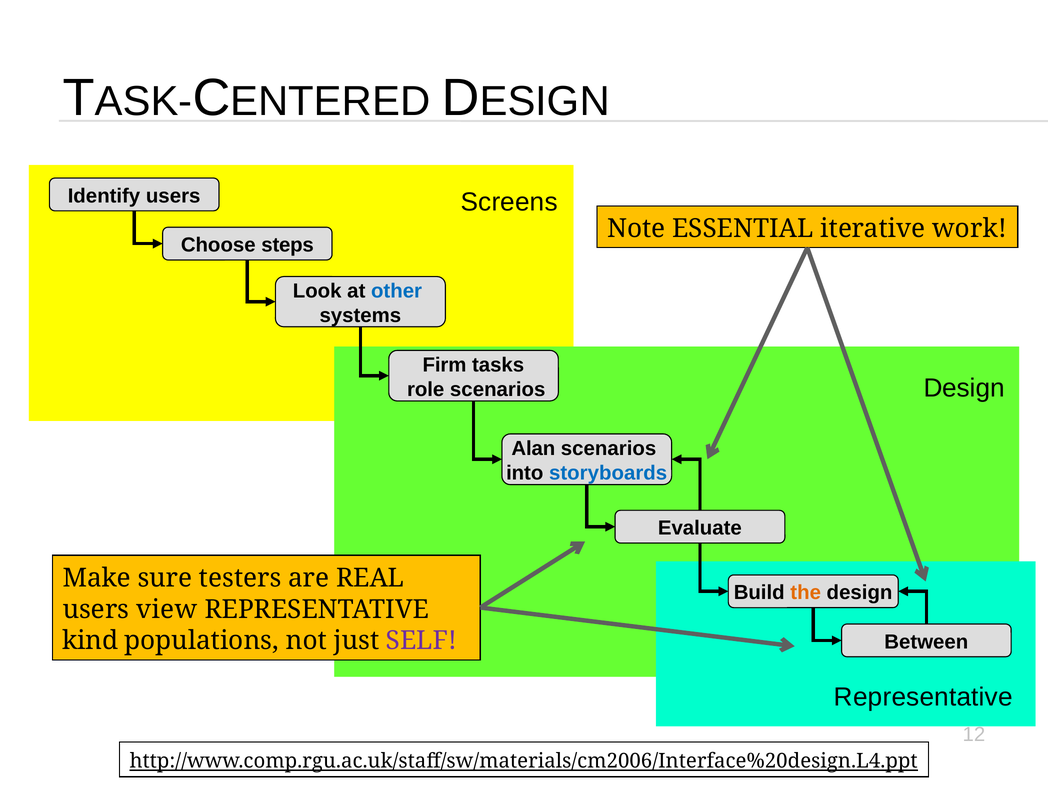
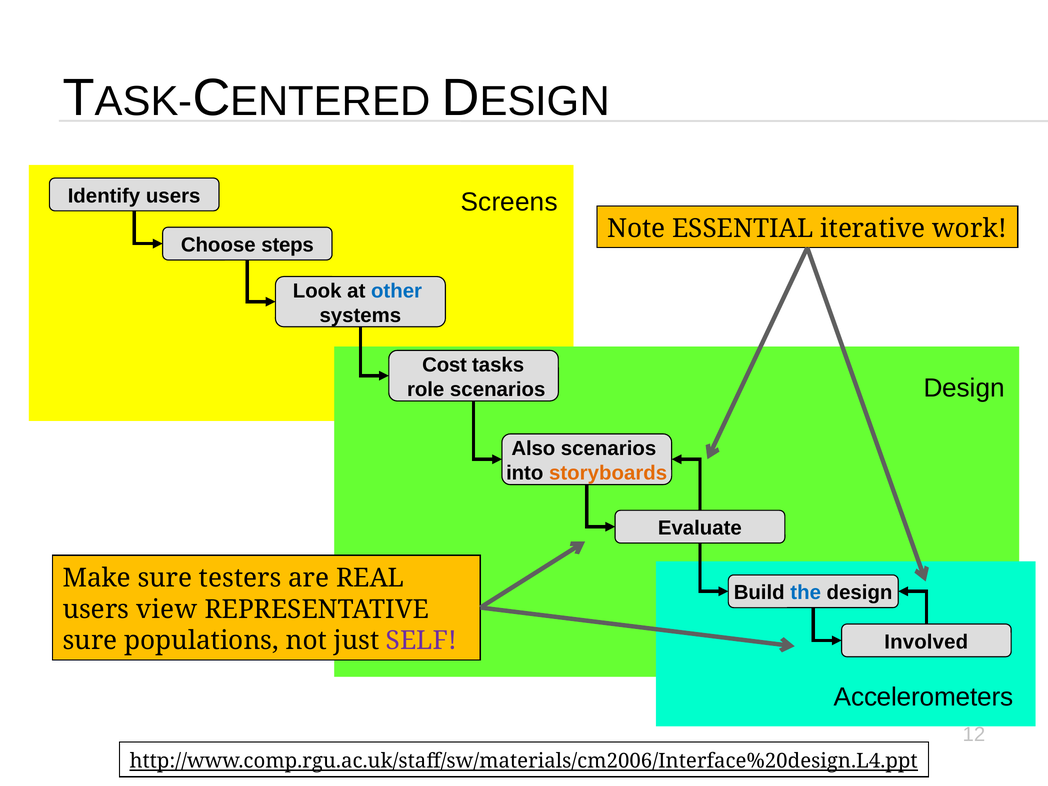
Firm: Firm -> Cost
Alan: Alan -> Also
storyboards colour: blue -> orange
the colour: orange -> blue
Between: Between -> Involved
kind at (90, 641): kind -> sure
Representative at (923, 697): Representative -> Accelerometers
